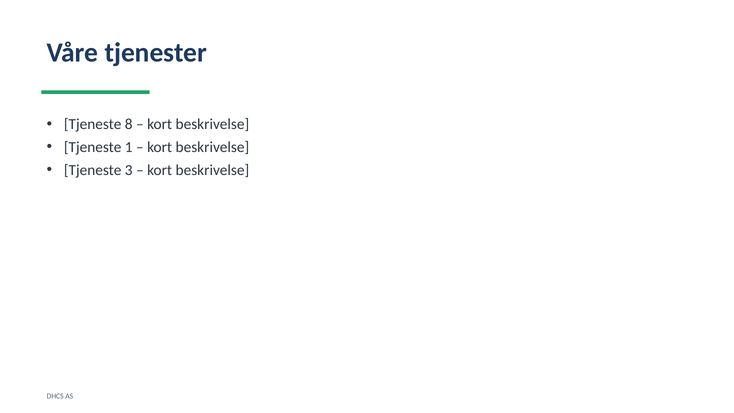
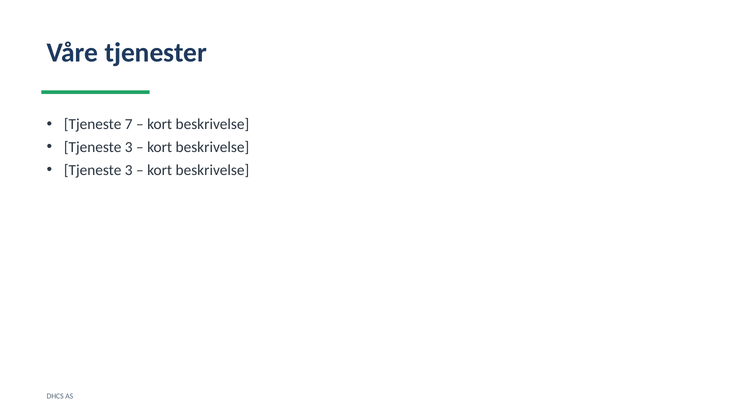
8: 8 -> 7
1 at (129, 147): 1 -> 3
